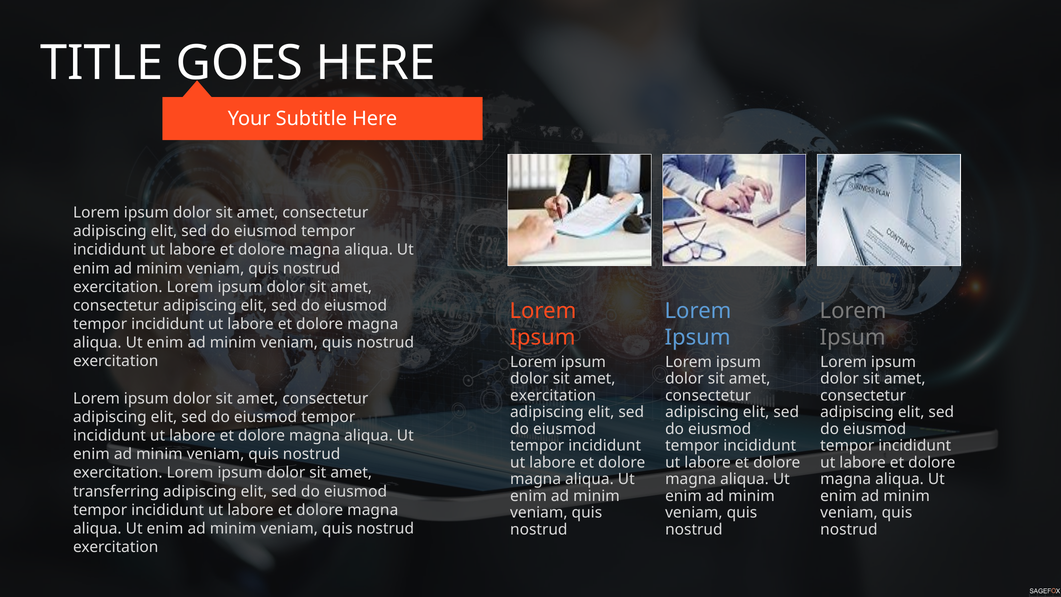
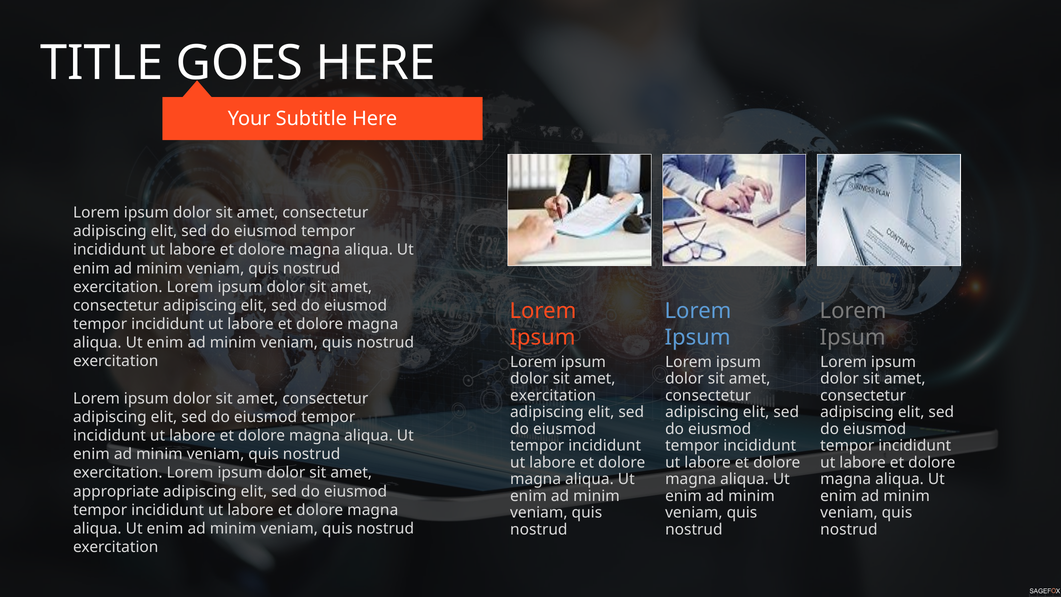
transferring: transferring -> appropriate
